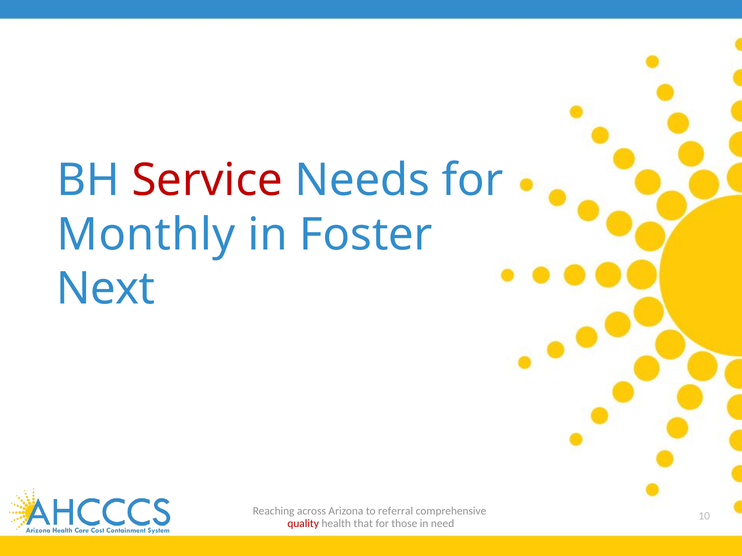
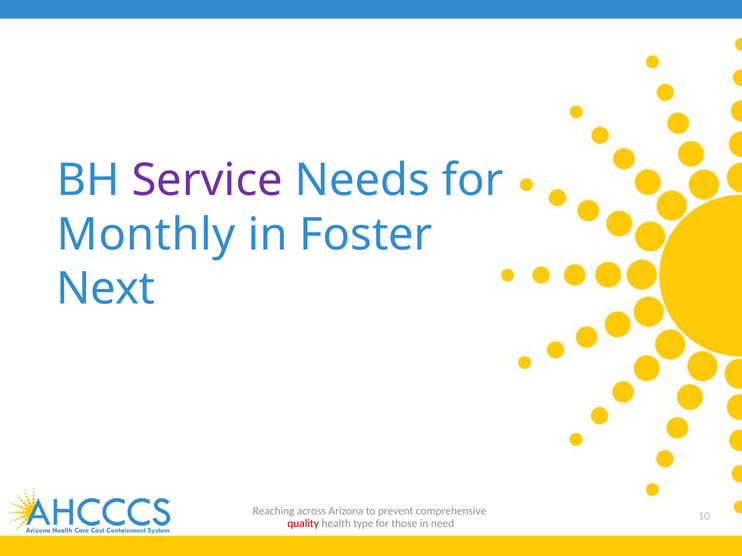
Service colour: red -> purple
referral: referral -> prevent
that: that -> type
